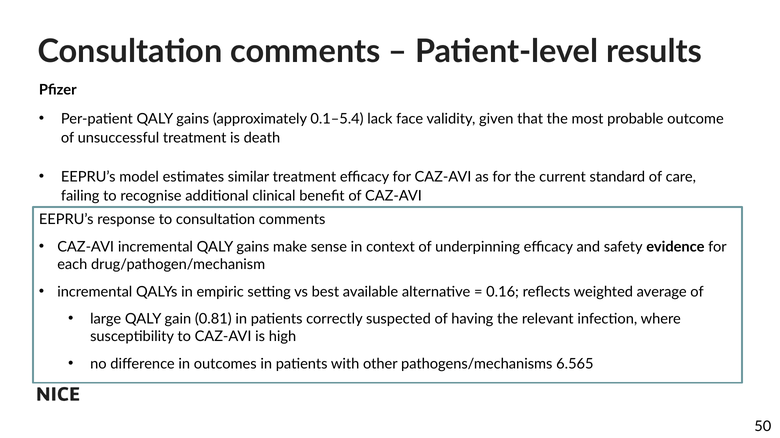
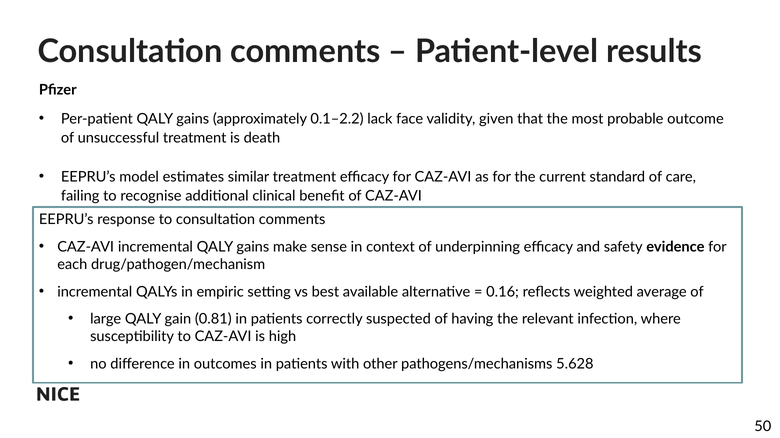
0.1–5.4: 0.1–5.4 -> 0.1–2.2
6.565: 6.565 -> 5.628
